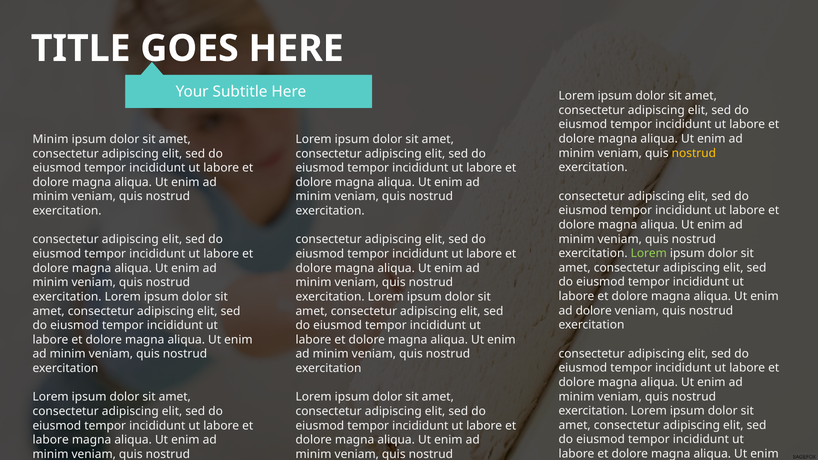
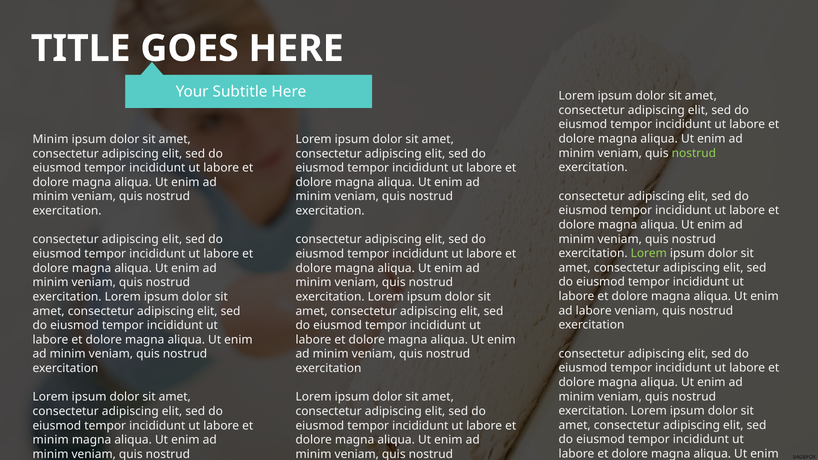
nostrud at (694, 153) colour: yellow -> light green
ad dolore: dolore -> labore
labore at (51, 440): labore -> minim
